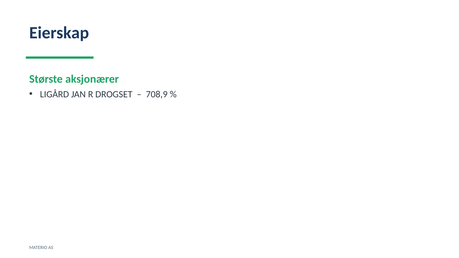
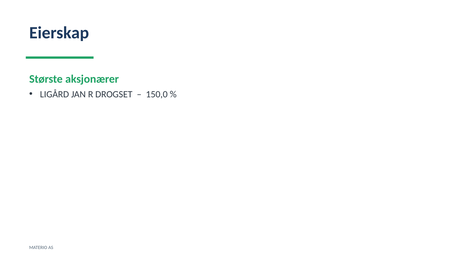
708,9: 708,9 -> 150,0
